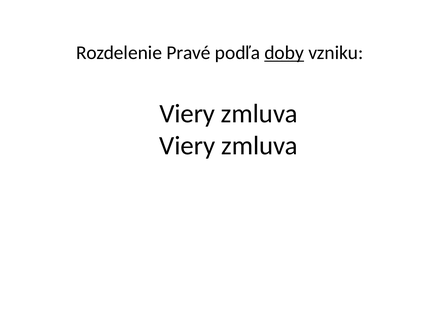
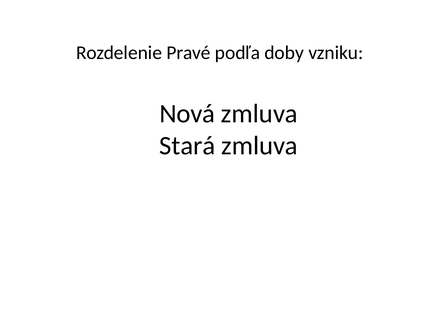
doby underline: present -> none
Viery at (187, 114): Viery -> Nová
Viery at (187, 146): Viery -> Stará
